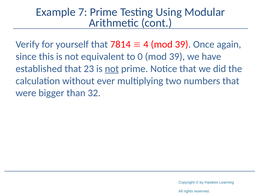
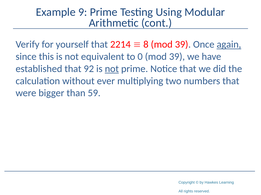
7: 7 -> 9
7814: 7814 -> 2214
4: 4 -> 8
again underline: none -> present
23: 23 -> 92
32: 32 -> 59
